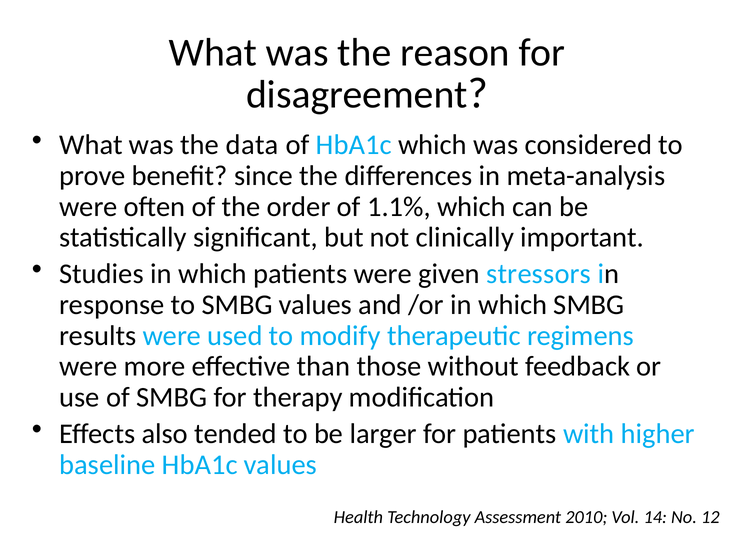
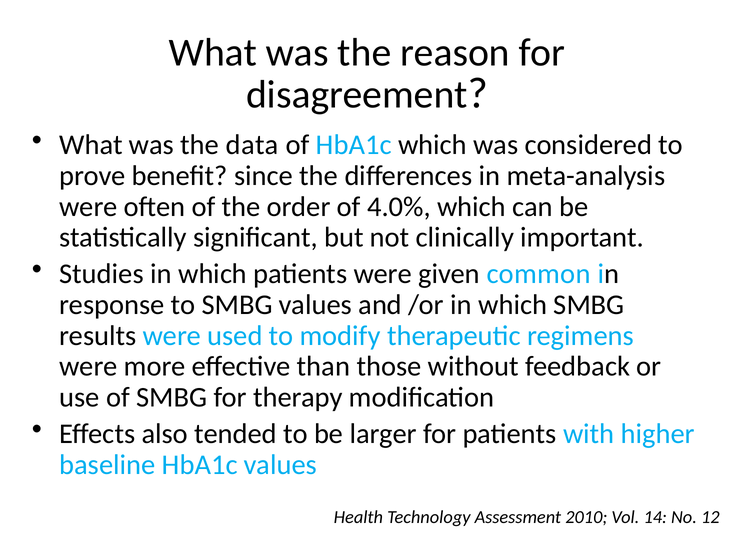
1.1%: 1.1% -> 4.0%
stressors: stressors -> common
